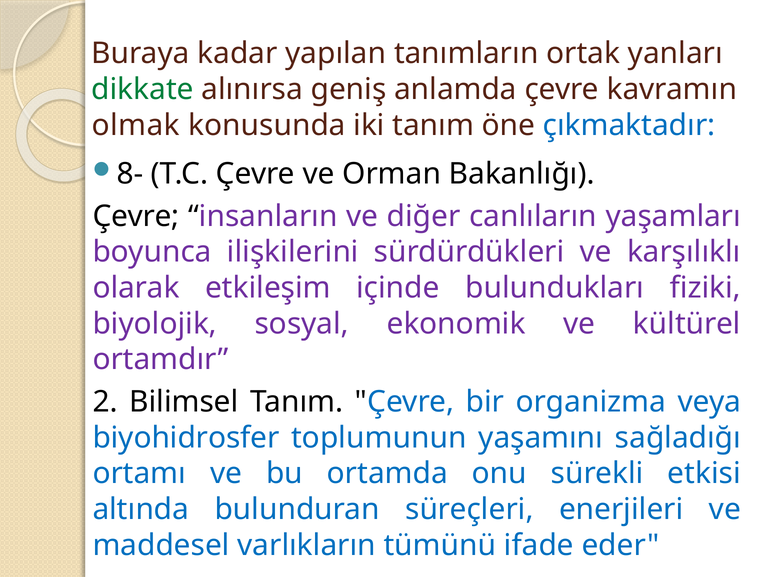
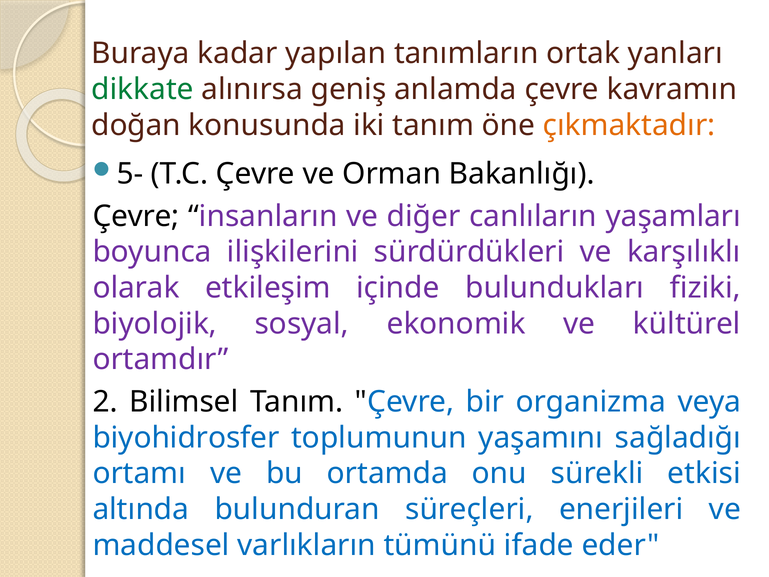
olmak: olmak -> doğan
çıkmaktadır colour: blue -> orange
8-: 8- -> 5-
